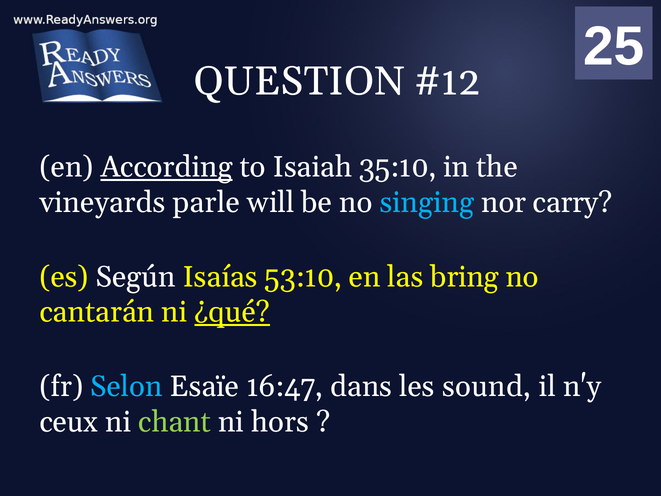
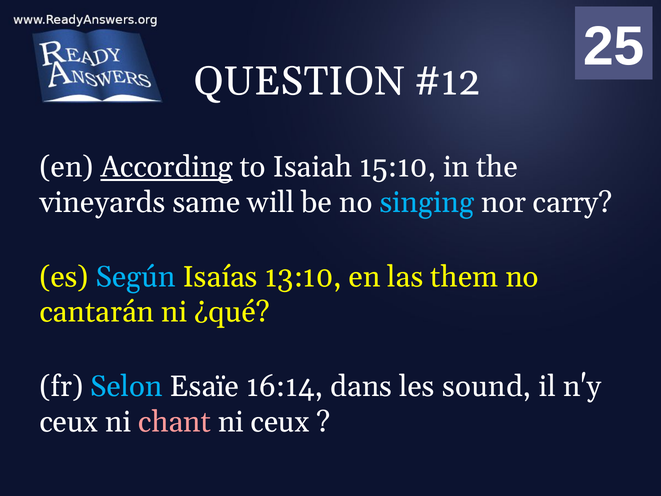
35:10: 35:10 -> 15:10
parle: parle -> same
Según colour: white -> light blue
53:10: 53:10 -> 13:10
bring: bring -> them
¿qué underline: present -> none
16:47: 16:47 -> 16:14
chant colour: light green -> pink
ni hors: hors -> ceux
